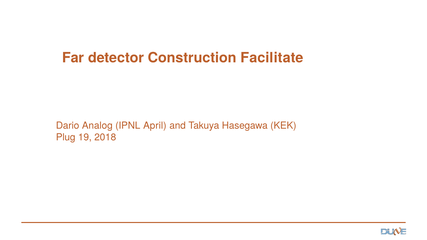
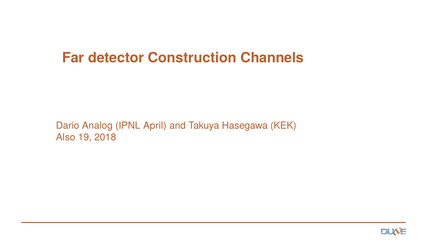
Facilitate: Facilitate -> Channels
Plug: Plug -> Also
